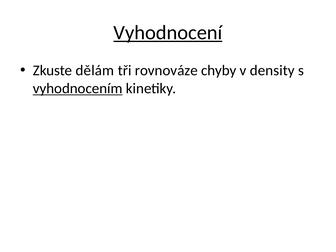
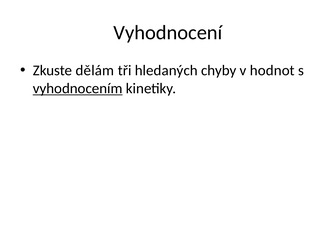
Vyhodnocení underline: present -> none
rovnováze: rovnováze -> hledaných
density: density -> hodnot
